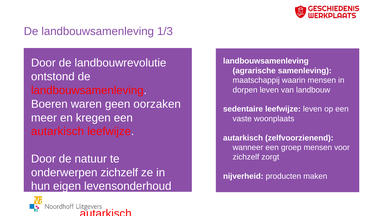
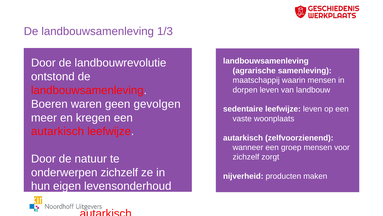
oorzaken: oorzaken -> gevolgen
wanneer at (54, 199): wanneer -> kinderen
